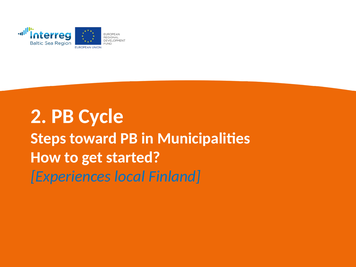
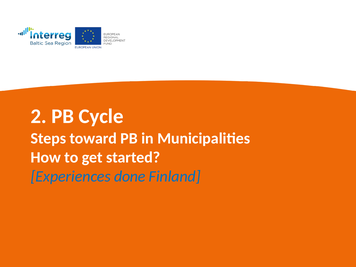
local: local -> done
